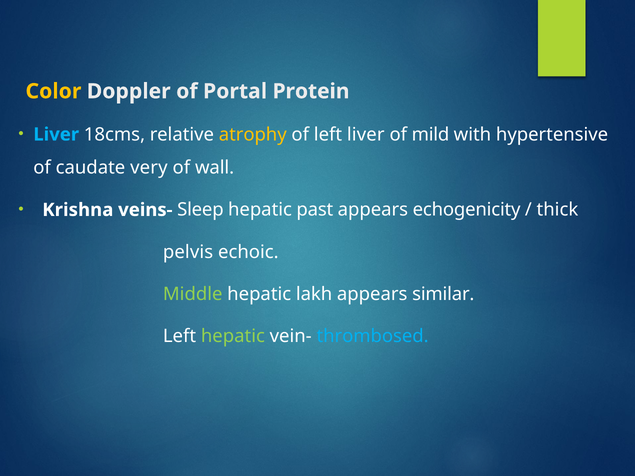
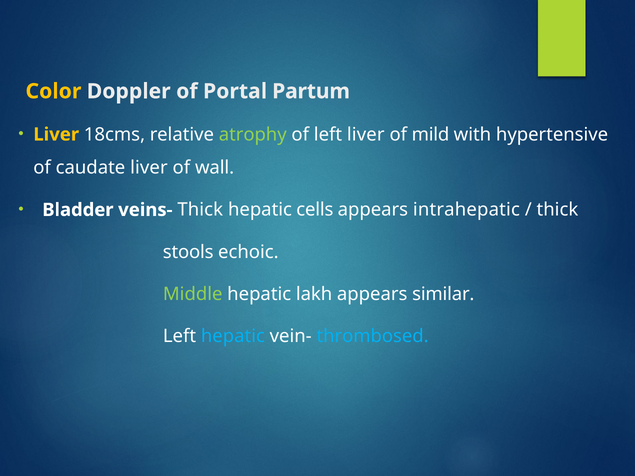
Protein: Protein -> Partum
Liver at (56, 135) colour: light blue -> yellow
atrophy colour: yellow -> light green
caudate very: very -> liver
Krishna: Krishna -> Bladder
veins- Sleep: Sleep -> Thick
past: past -> cells
echogenicity: echogenicity -> intrahepatic
pelvis: pelvis -> stools
hepatic at (233, 336) colour: light green -> light blue
